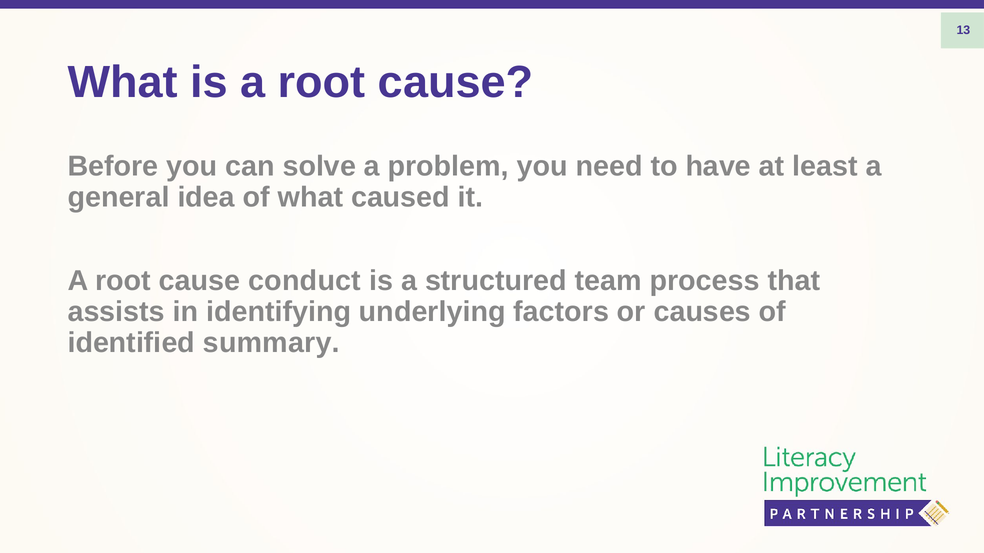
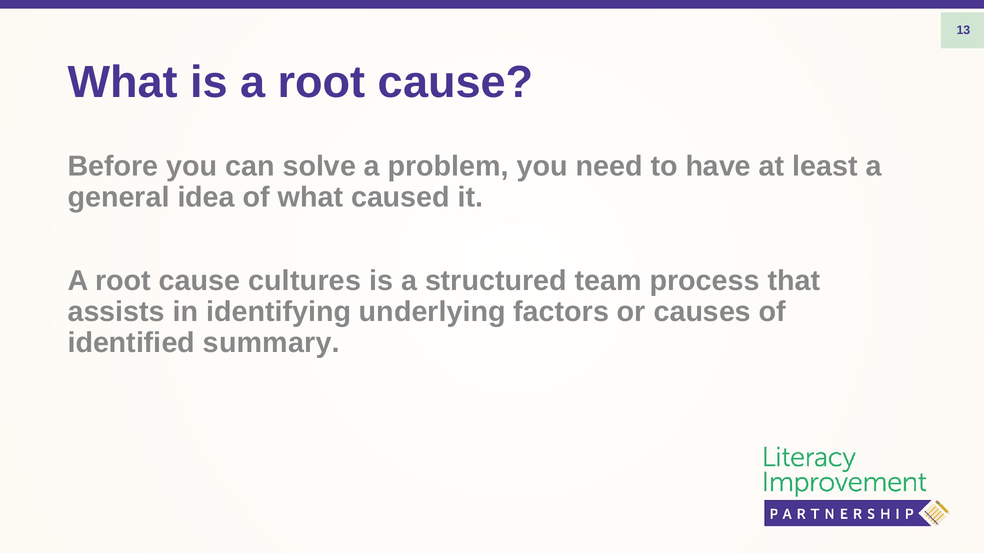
conduct: conduct -> cultures
